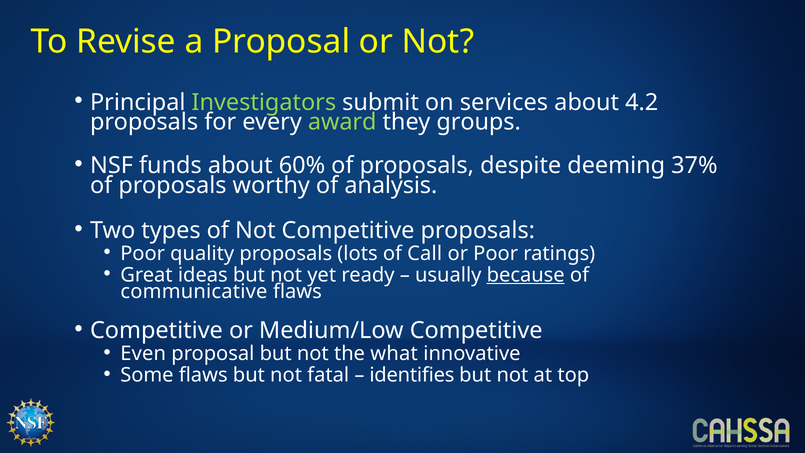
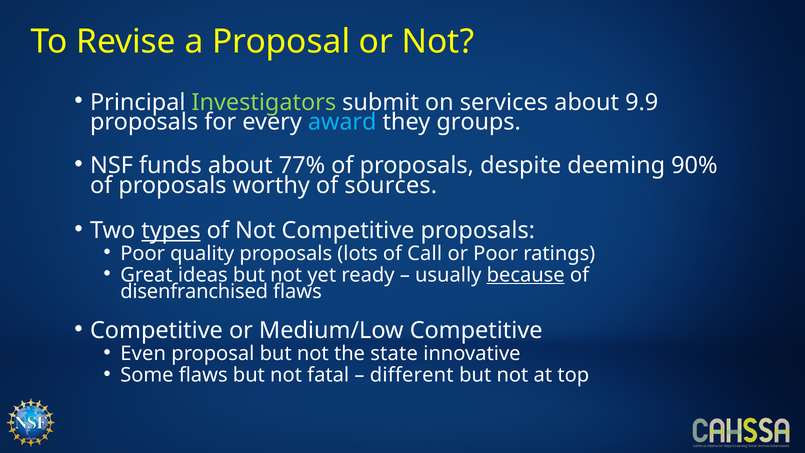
4.2: 4.2 -> 9.9
award colour: light green -> light blue
60%: 60% -> 77%
37%: 37% -> 90%
analysis: analysis -> sources
types underline: none -> present
communicative: communicative -> disenfranchised
what: what -> state
identifies: identifies -> different
